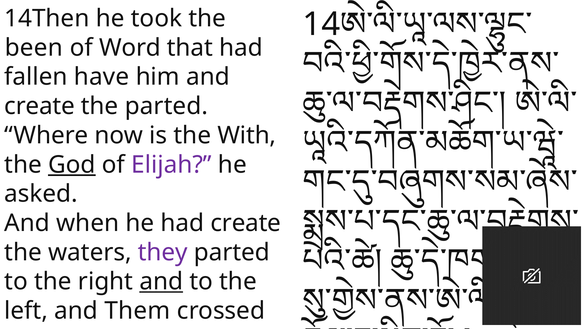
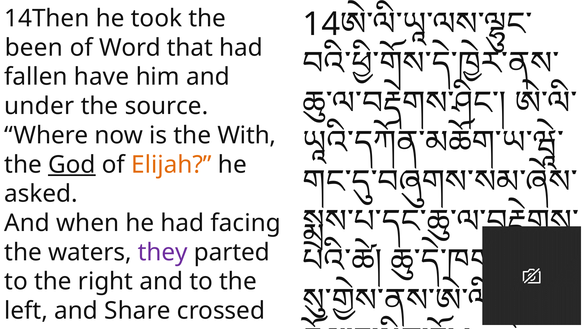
create at (40, 106): create -> under
the parted: parted -> source
Elijah colour: purple -> orange
had create: create -> facing
and at (161, 282) underline: present -> none
Them: Them -> Share
